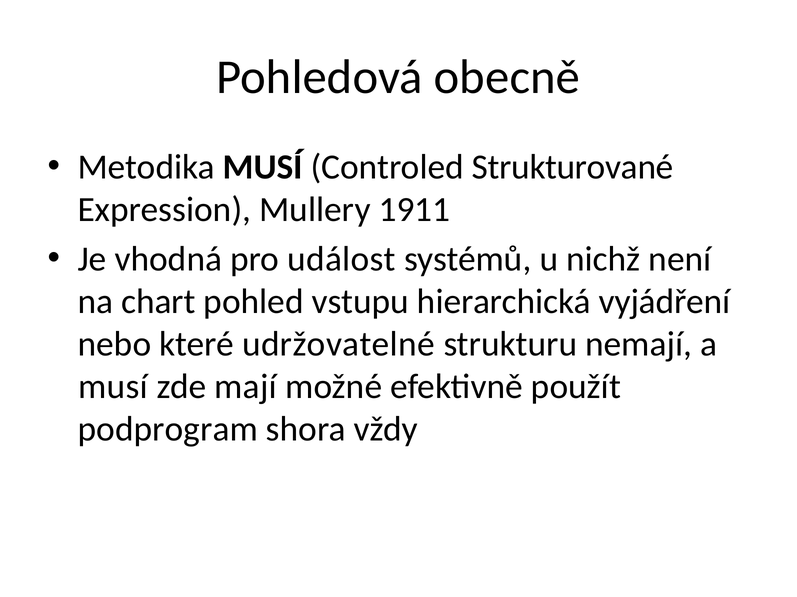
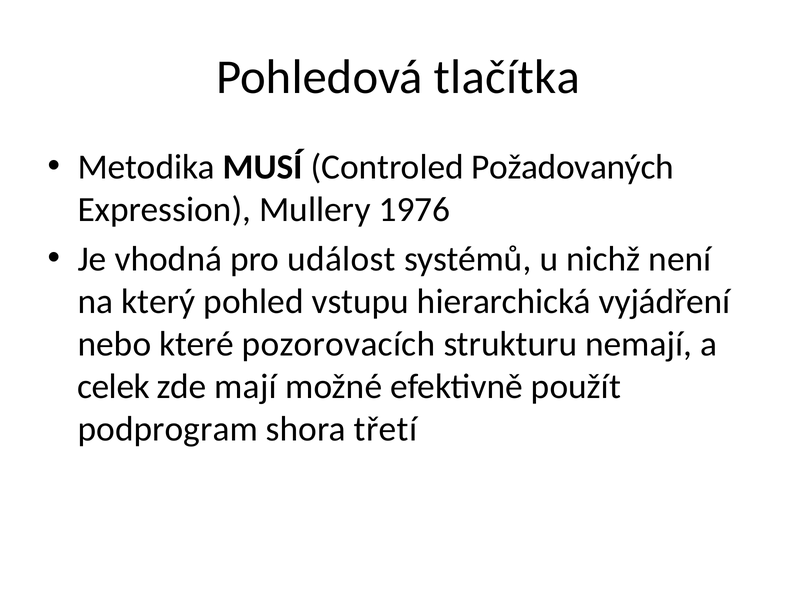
obecně: obecně -> tlačítka
Strukturované: Strukturované -> Požadovaných
1911: 1911 -> 1976
chart: chart -> který
udržovatelné: udržovatelné -> pozorovacích
musí at (113, 387): musí -> celek
vždy: vždy -> třetí
